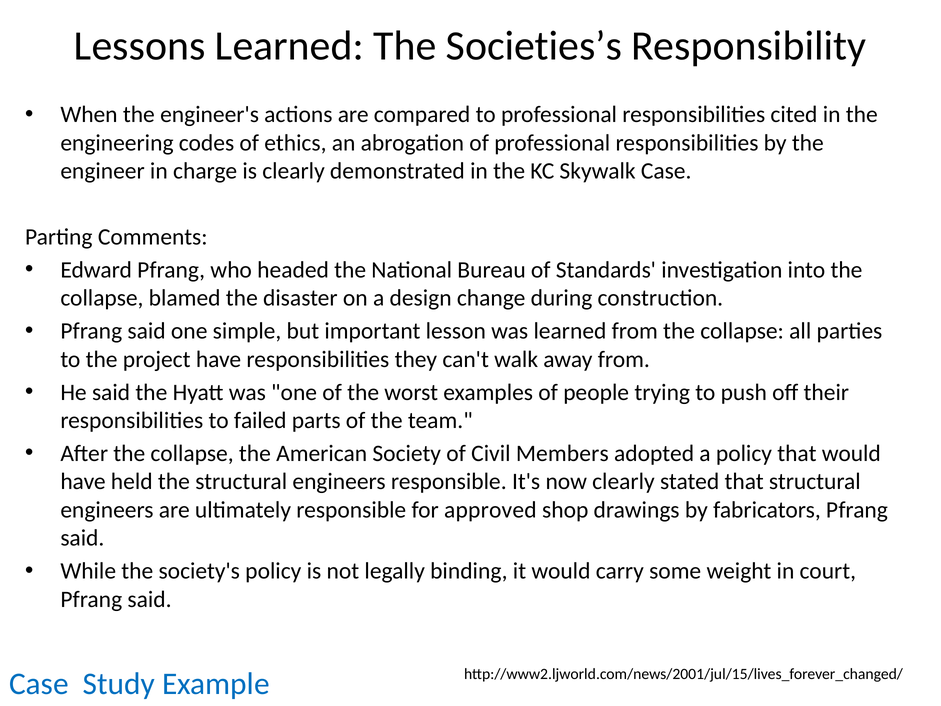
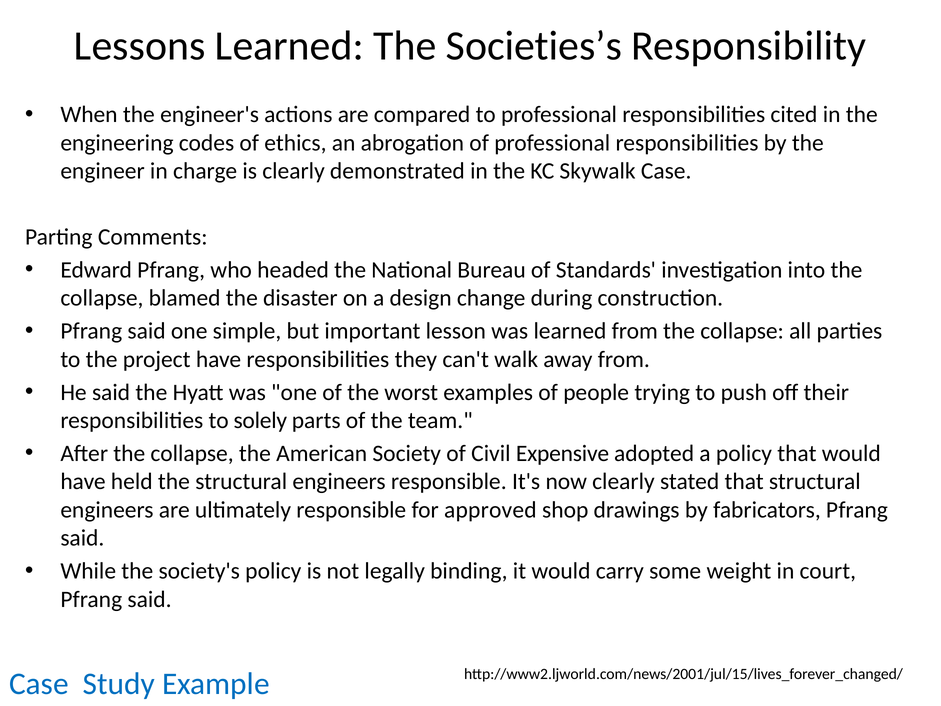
failed: failed -> solely
Members: Members -> Expensive
